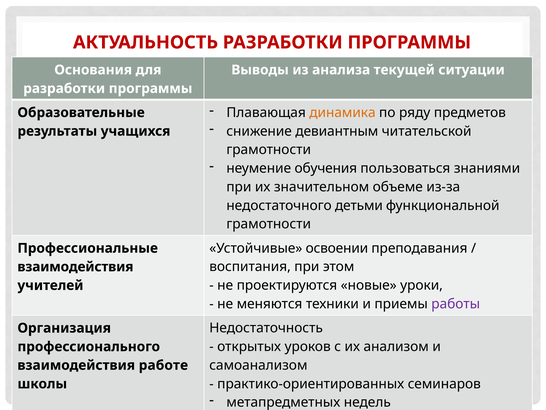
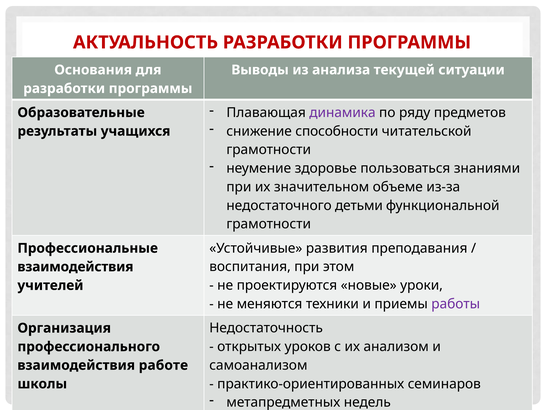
динамика colour: orange -> purple
девиантным: девиантным -> способности
обучения: обучения -> здоровье
освоении: освоении -> развития
